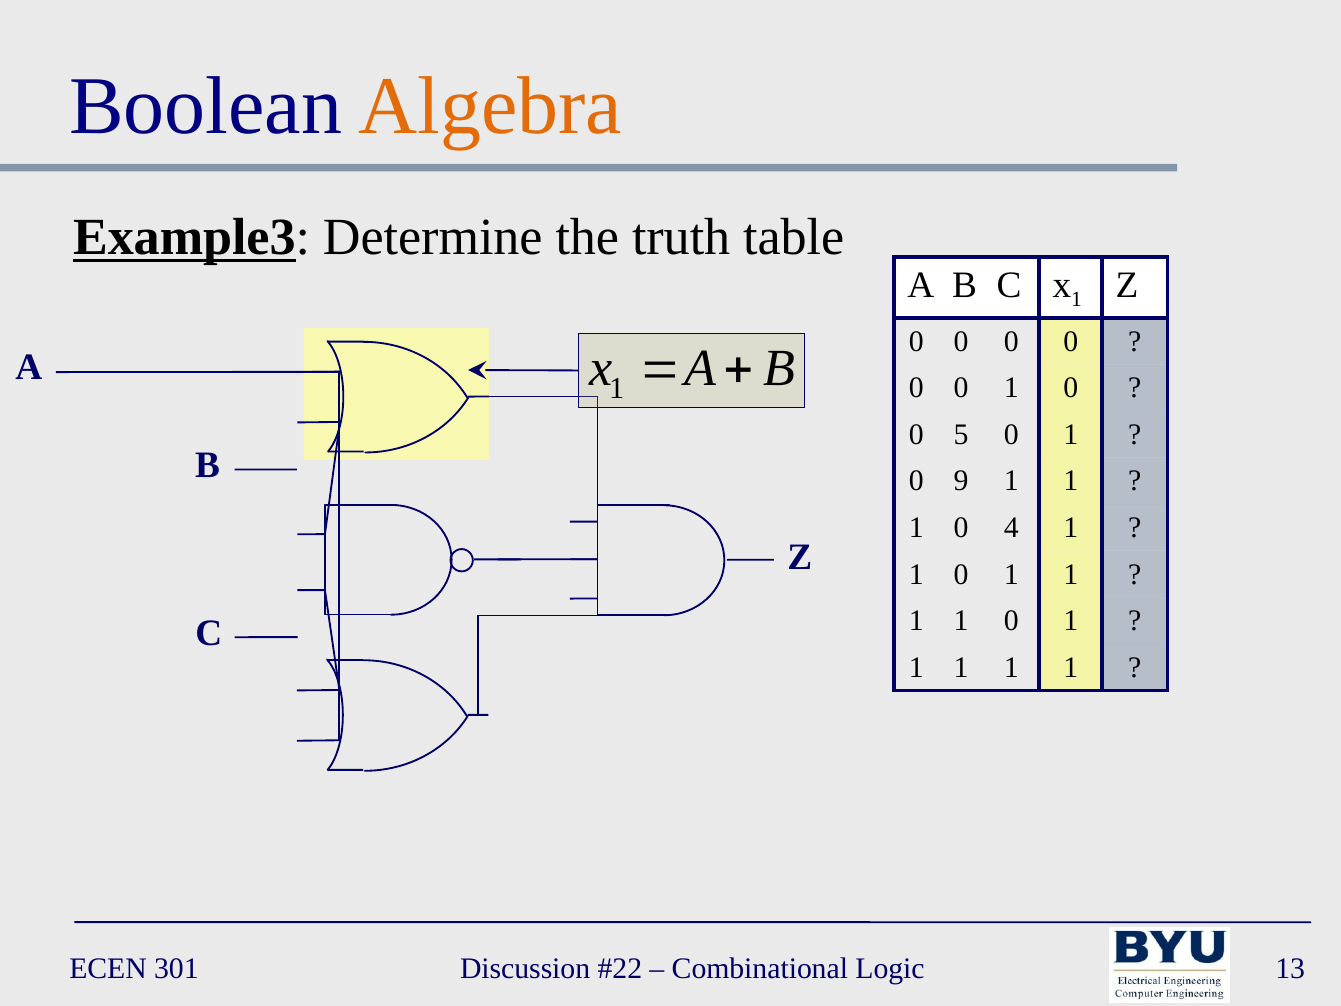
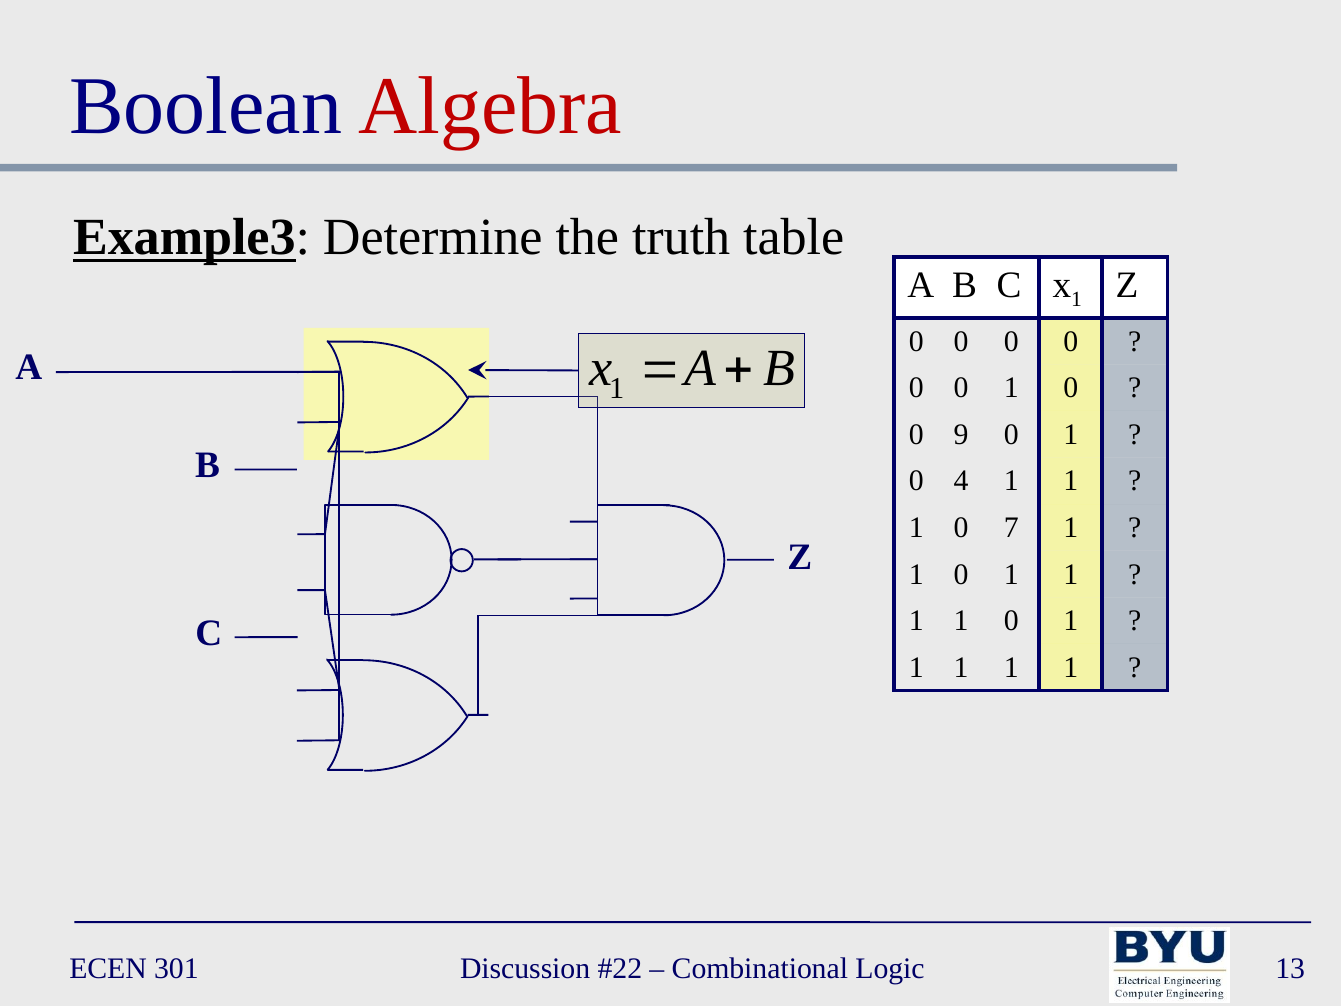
Algebra colour: orange -> red
5: 5 -> 9
9: 9 -> 4
4: 4 -> 7
